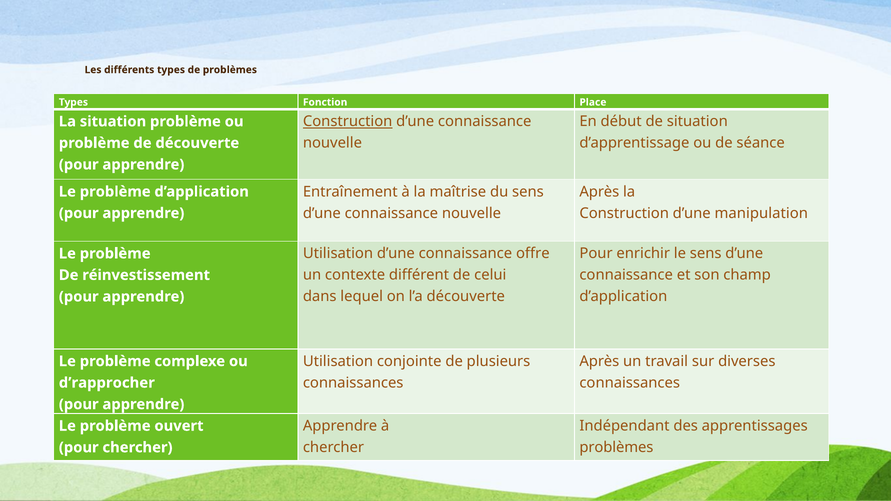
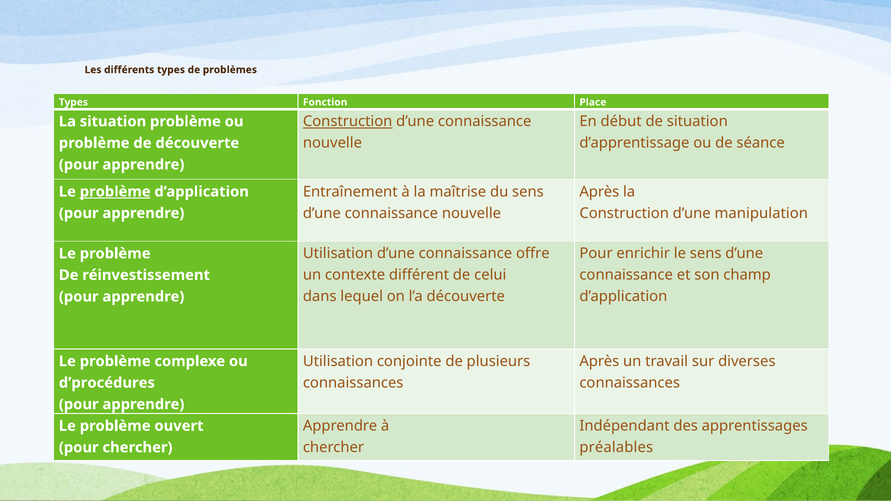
problème at (115, 192) underline: none -> present
d’rapprocher: d’rapprocher -> d’procédures
problèmes at (616, 448): problèmes -> préalables
